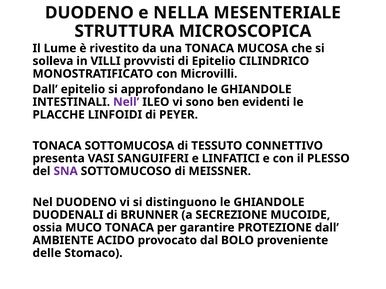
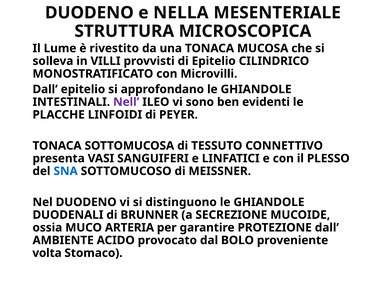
SNA colour: purple -> blue
MUCO TONACA: TONACA -> ARTERIA
delle: delle -> volta
